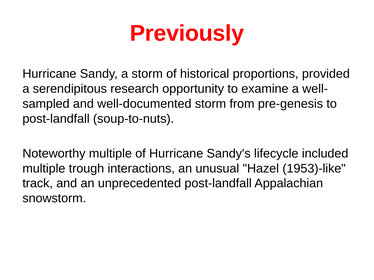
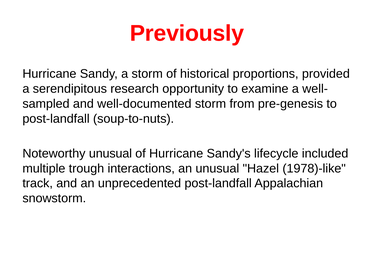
Noteworthy multiple: multiple -> unusual
1953)-like: 1953)-like -> 1978)-like
